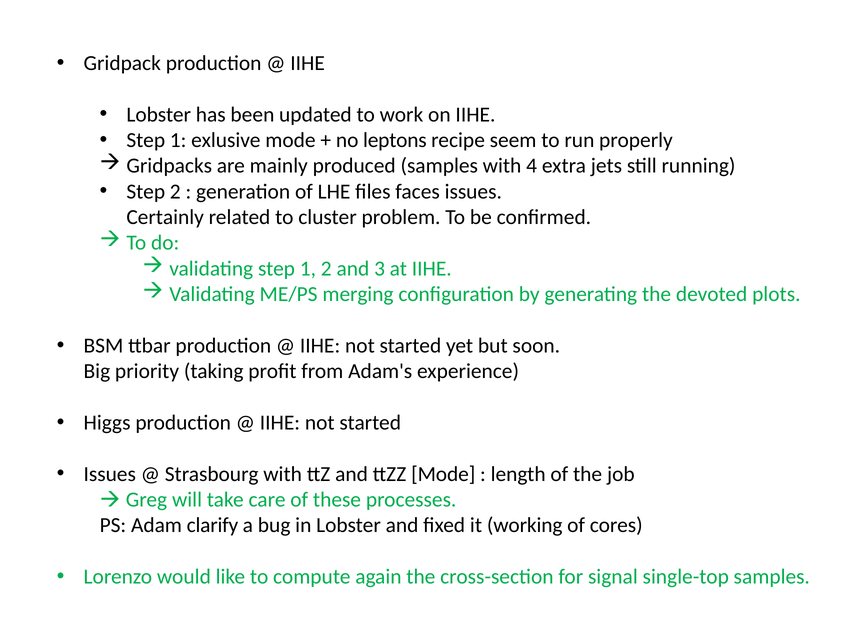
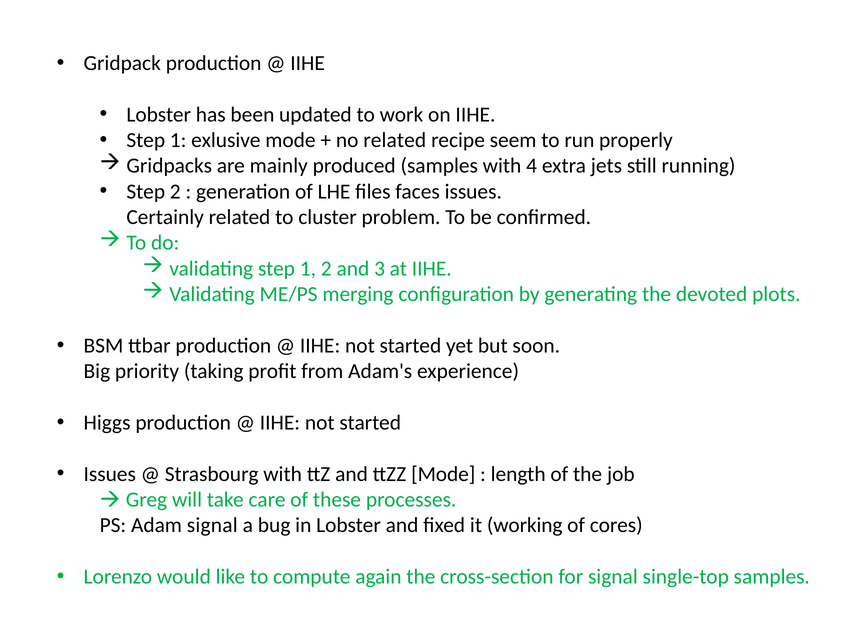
no leptons: leptons -> related
Adam clarify: clarify -> signal
